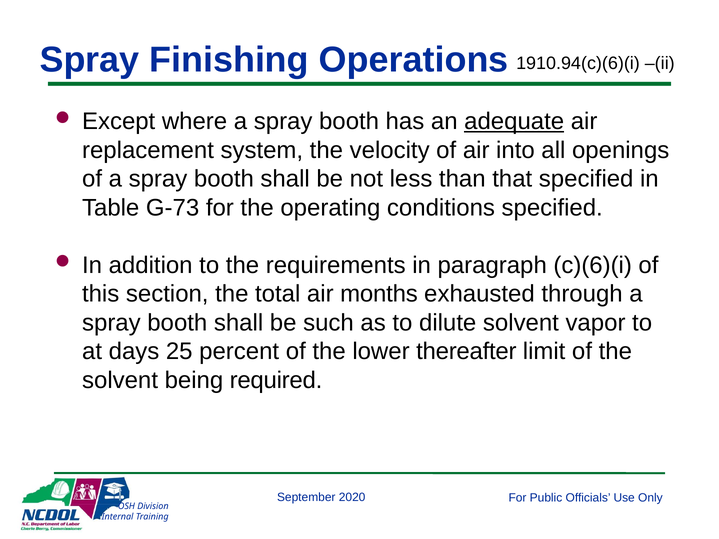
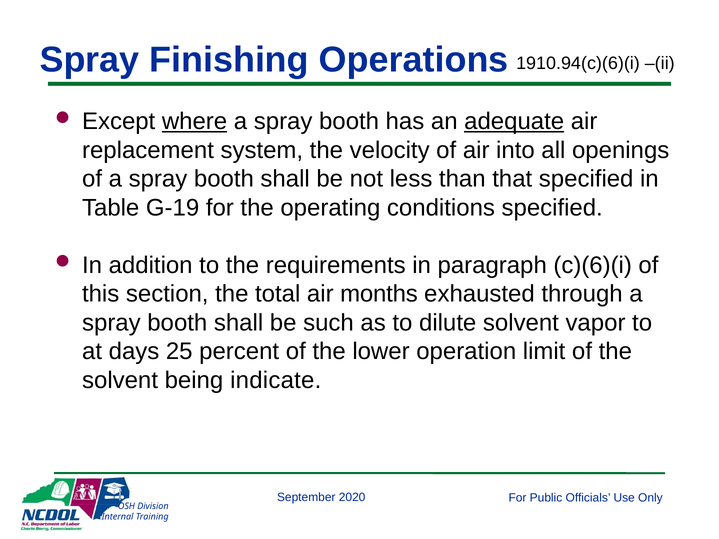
where underline: none -> present
G-73: G-73 -> G-19
thereafter: thereafter -> operation
required: required -> indicate
